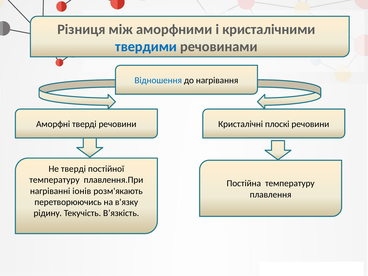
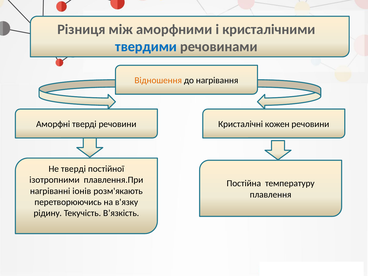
Відношення colour: blue -> orange
плоскі: плоскі -> кожен
температуру at (54, 180): температуру -> ізотропними
